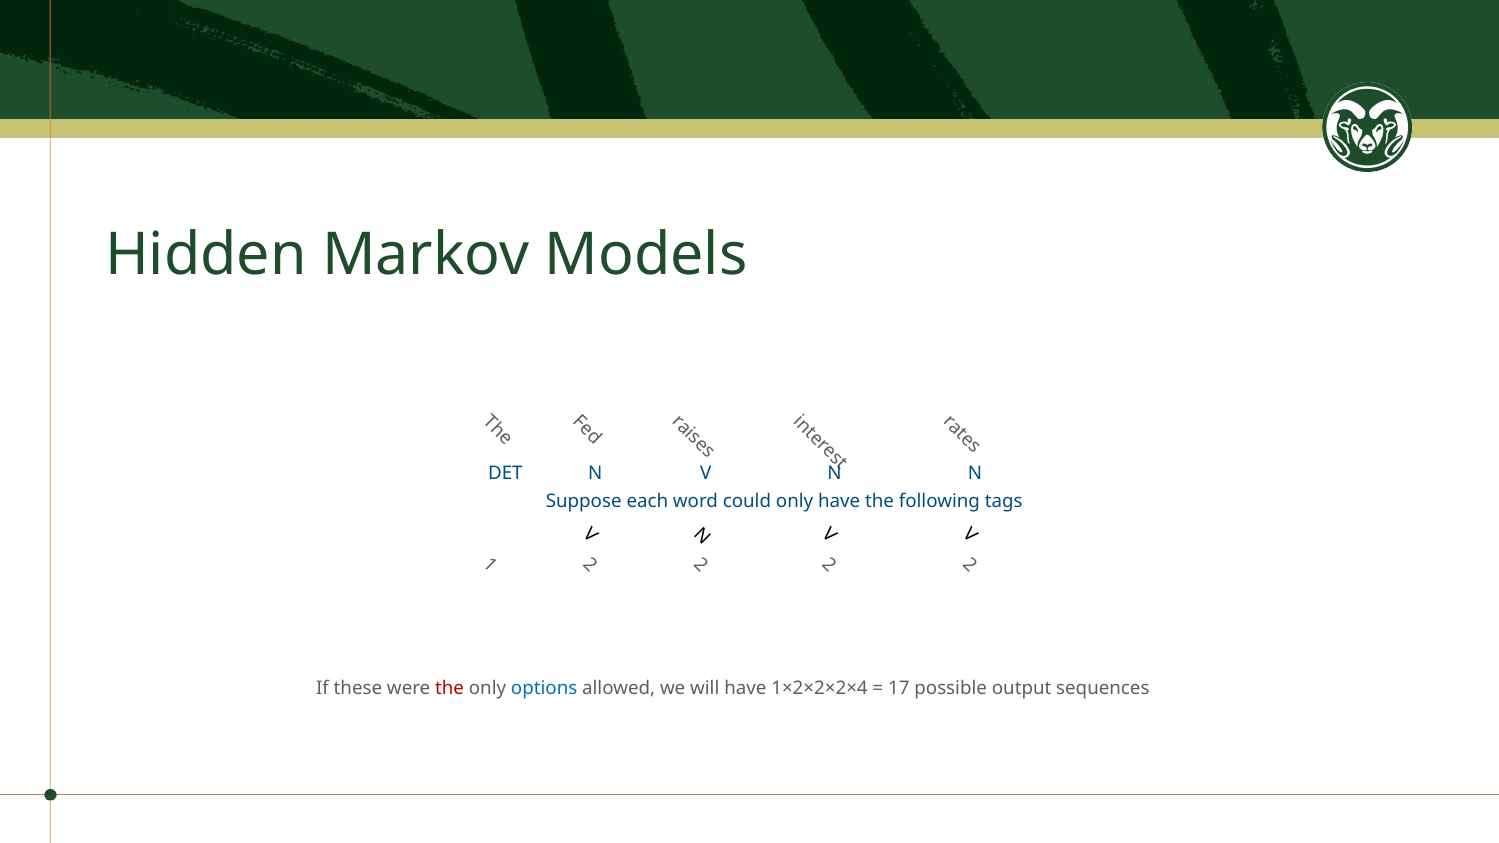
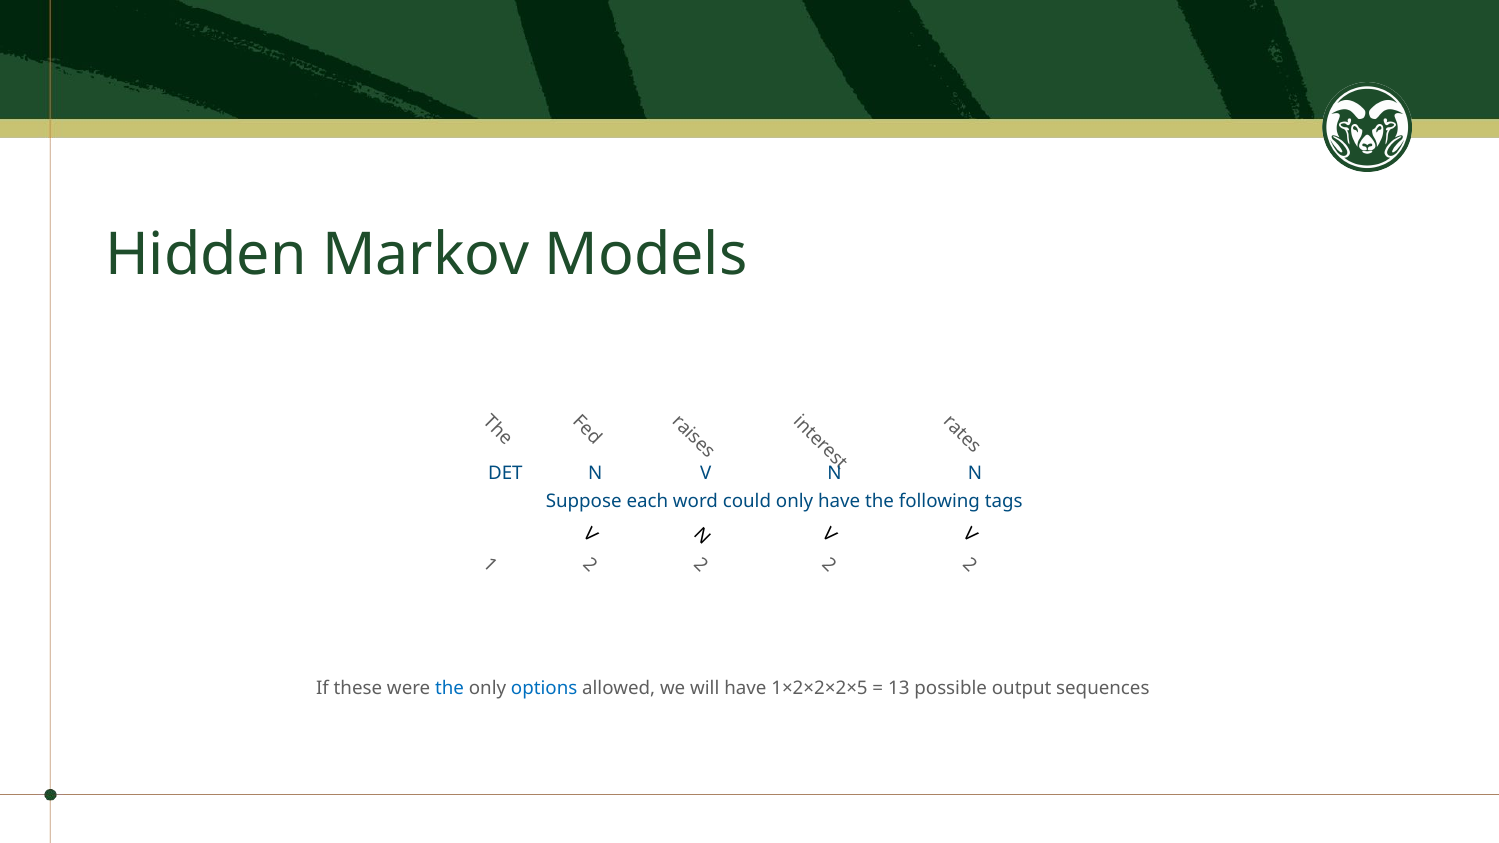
the at (450, 688) colour: red -> blue
1×2×2×2×4: 1×2×2×2×4 -> 1×2×2×2×5
17: 17 -> 13
